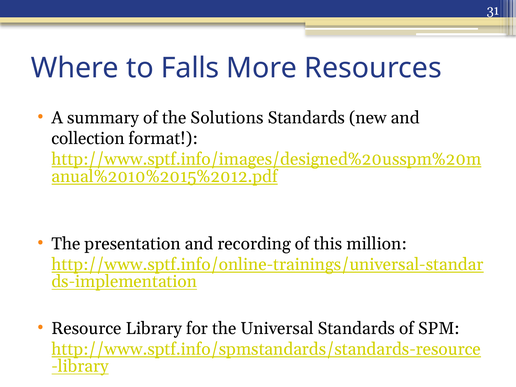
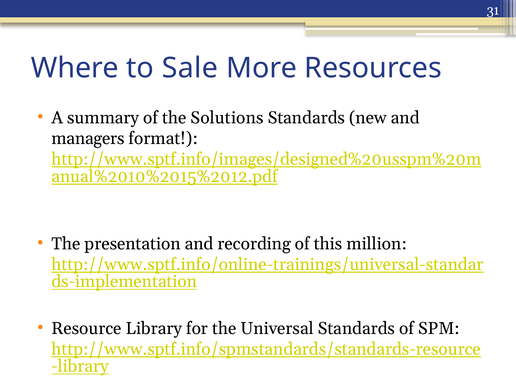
Falls: Falls -> Sale
collection: collection -> managers
